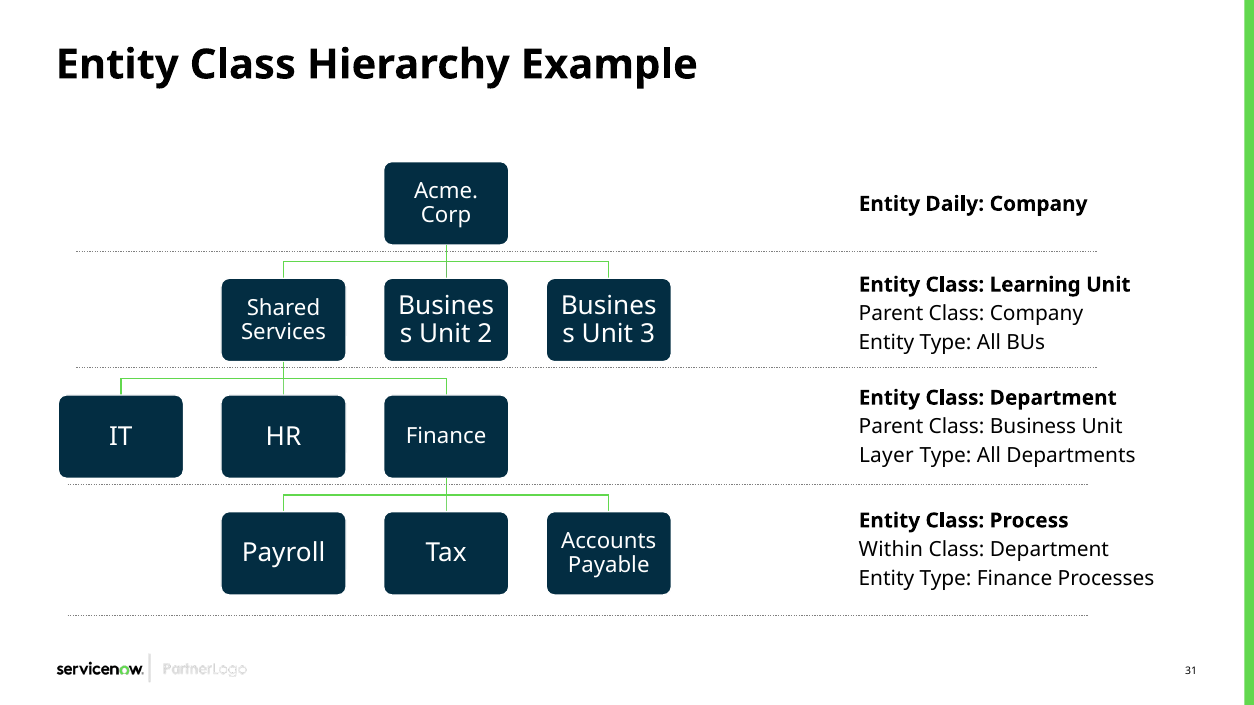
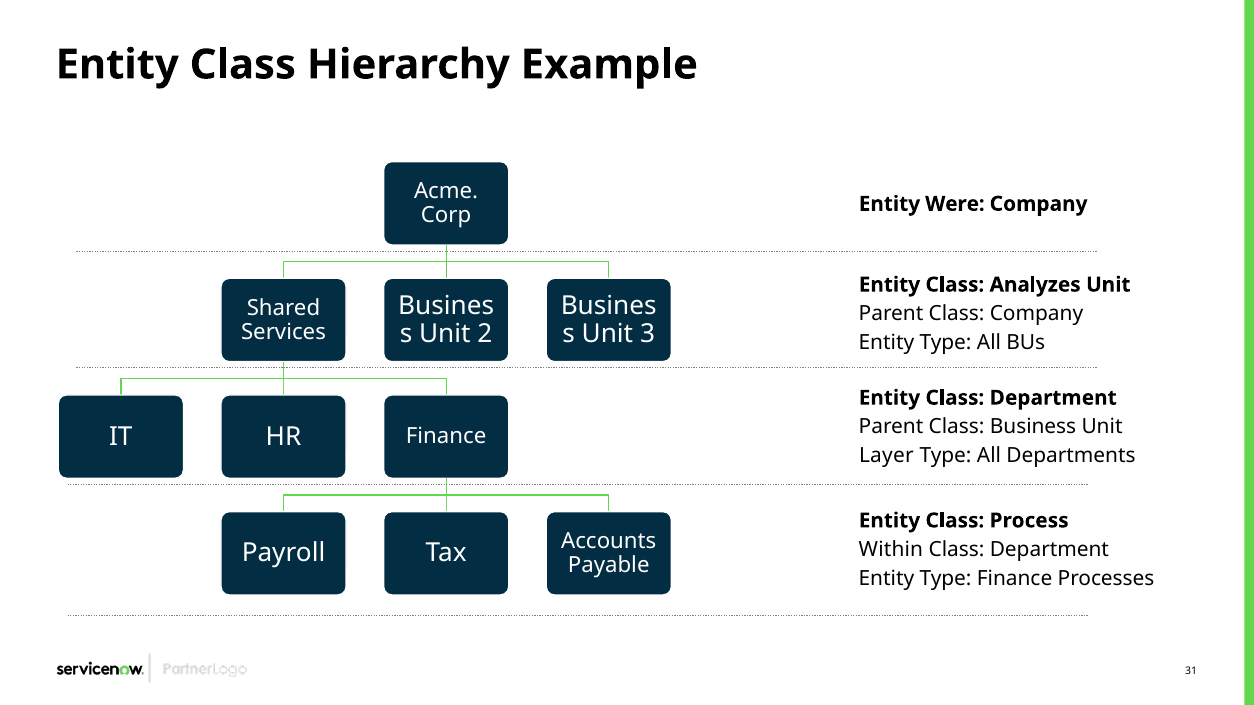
Daily: Daily -> Were
Learning: Learning -> Analyzes
